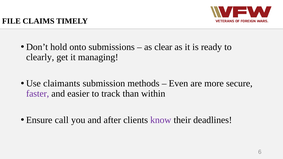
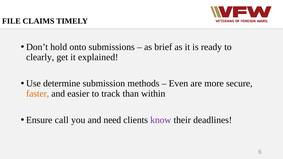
clear: clear -> brief
managing: managing -> explained
claimants: claimants -> determine
faster colour: purple -> orange
after: after -> need
